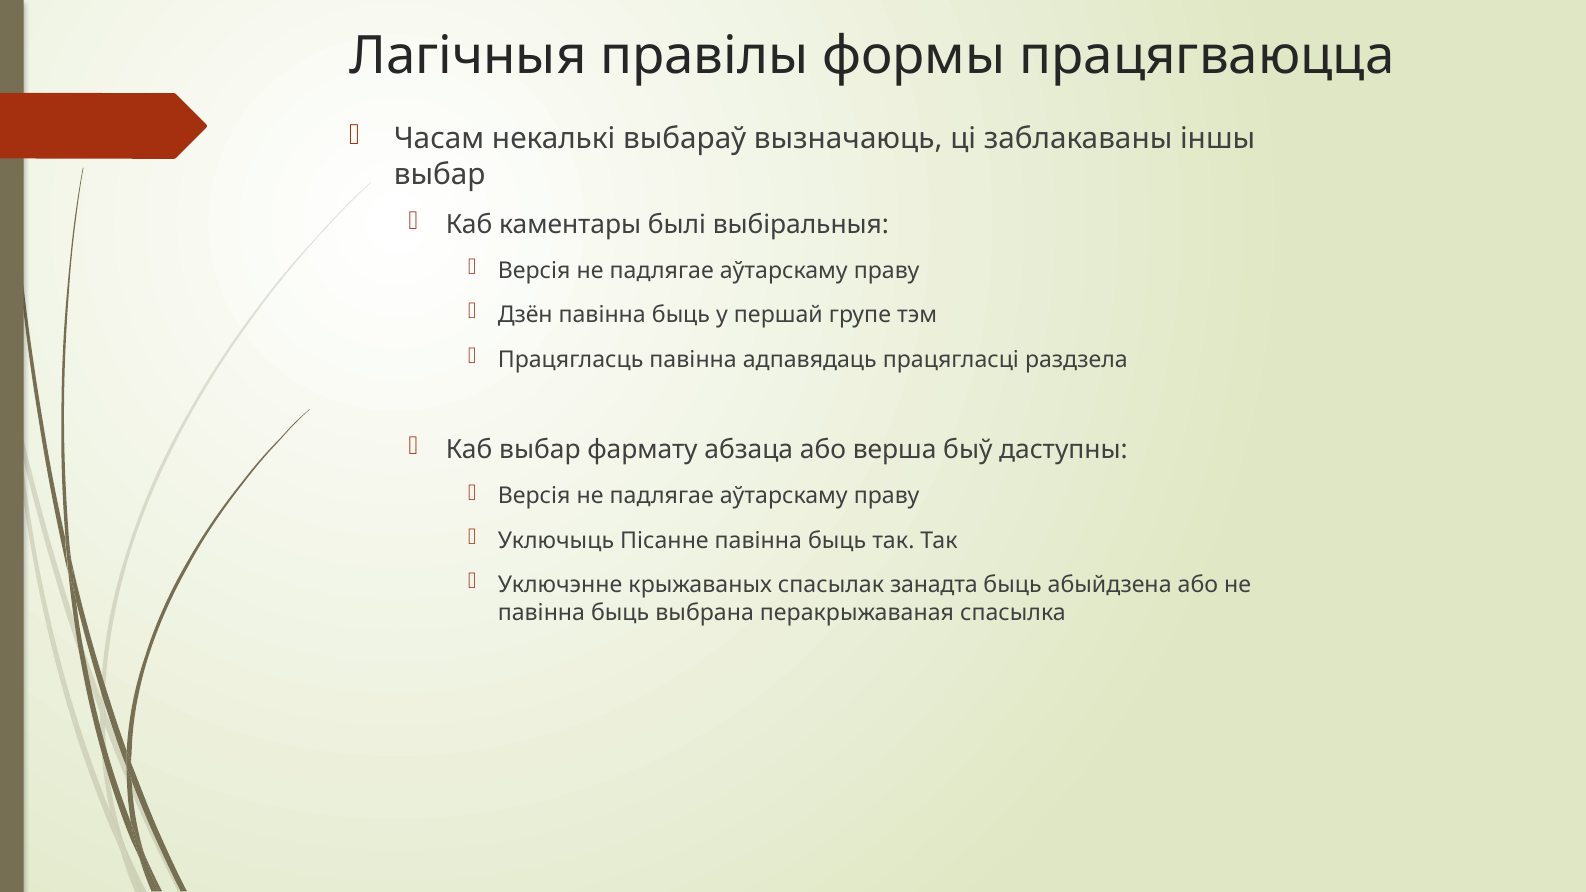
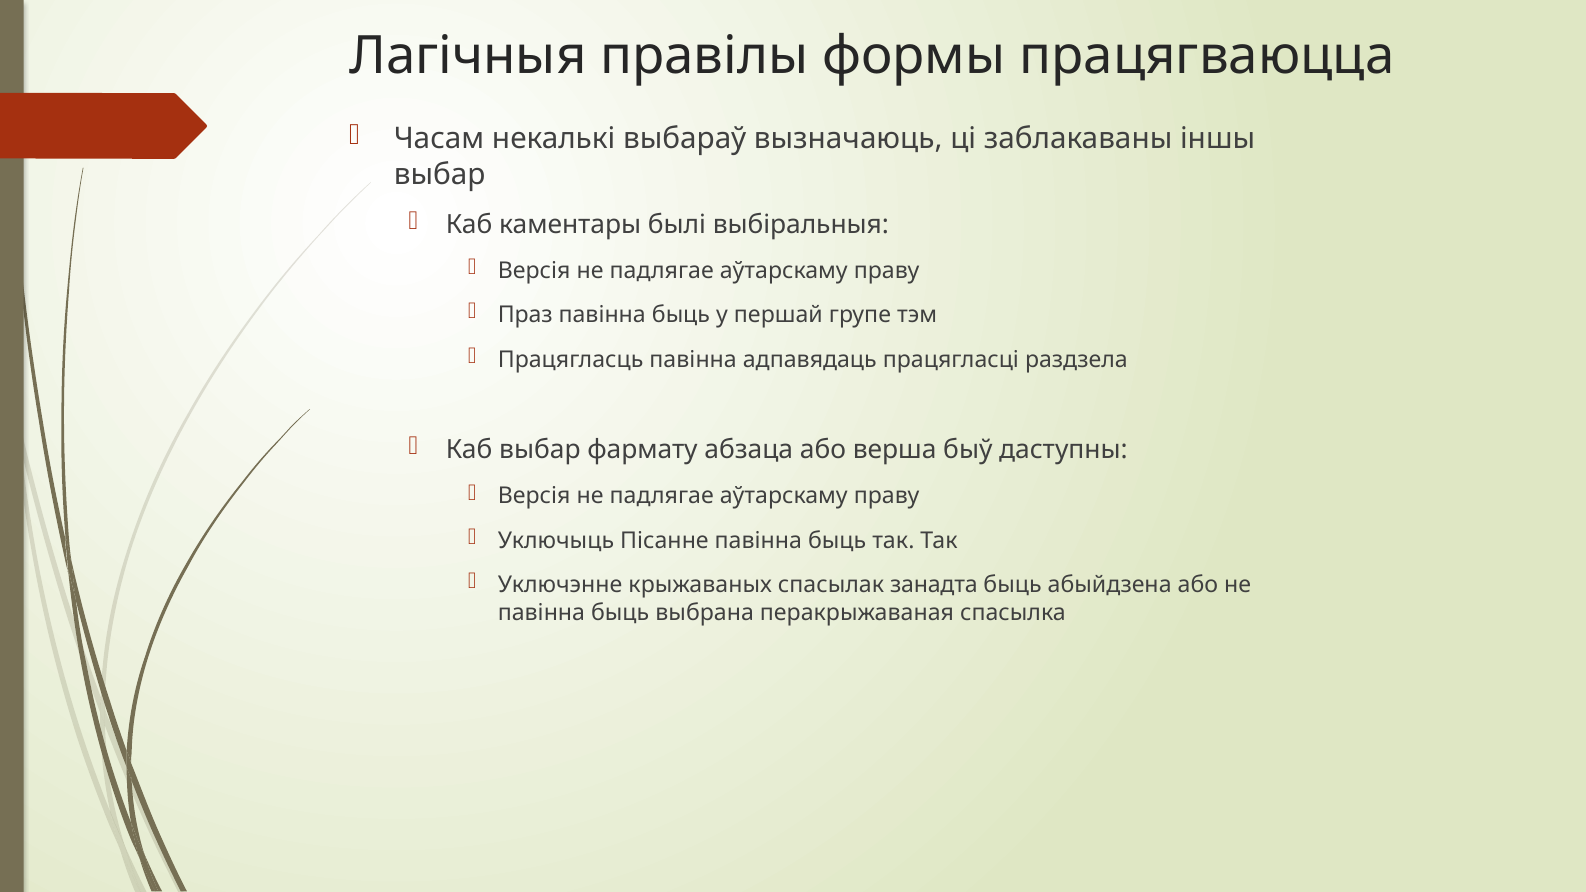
Дзён: Дзён -> Праз
